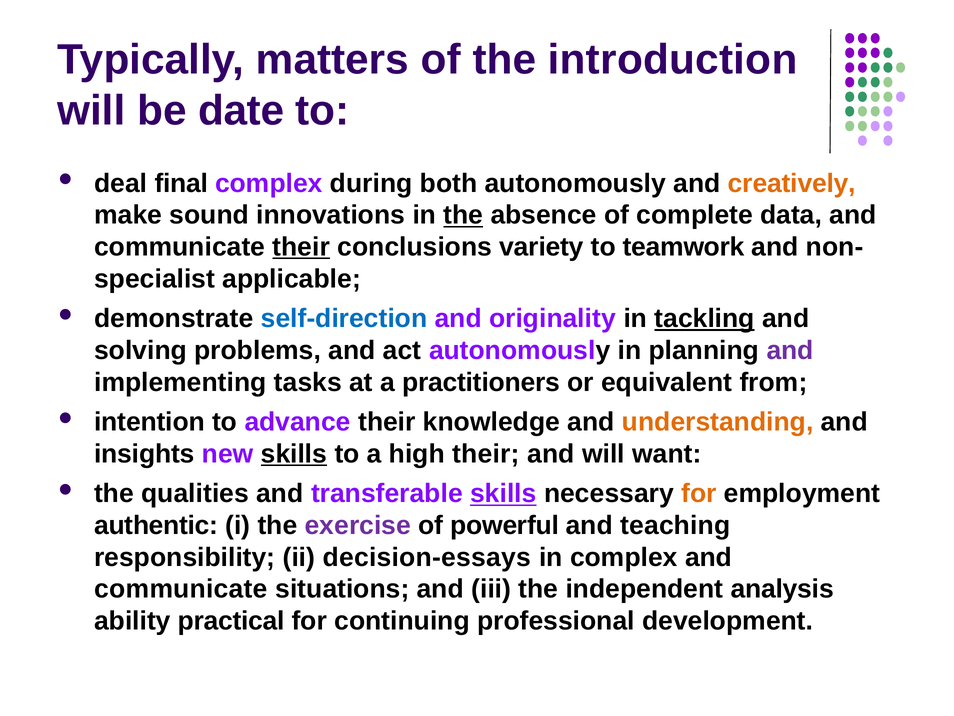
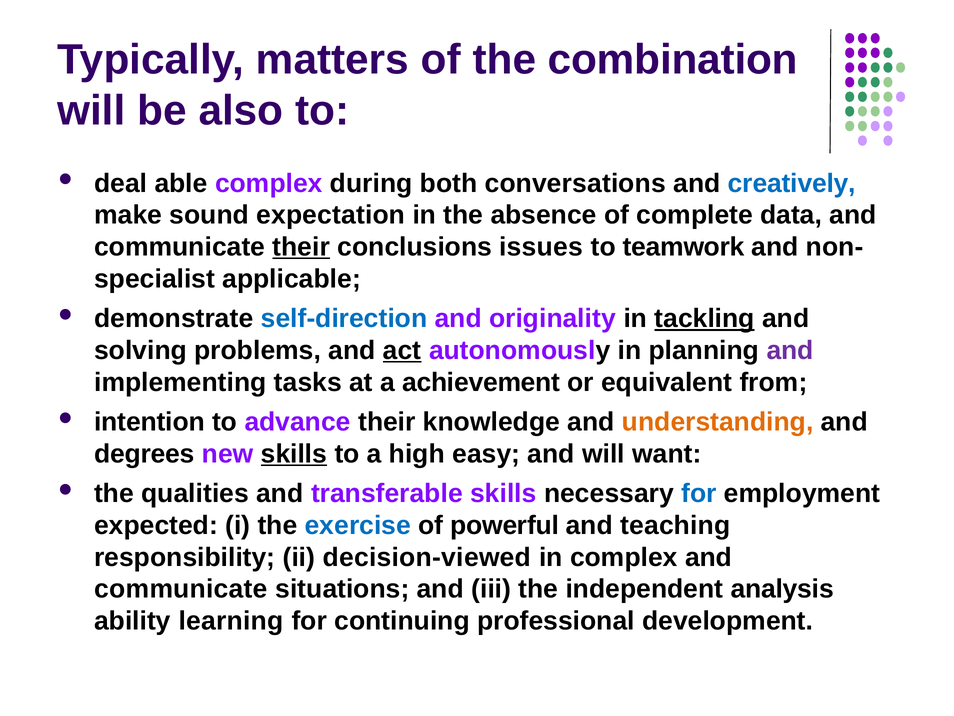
introduction: introduction -> combination
date: date -> also
final: final -> able
both autonomously: autonomously -> conversations
creatively colour: orange -> blue
innovations: innovations -> expectation
the at (463, 215) underline: present -> none
variety: variety -> issues
act underline: none -> present
practitioners: practitioners -> achievement
insights: insights -> degrees
high their: their -> easy
skills at (503, 493) underline: present -> none
for at (699, 493) colour: orange -> blue
authentic: authentic -> expected
exercise colour: purple -> blue
decision-essays: decision-essays -> decision-viewed
practical: practical -> learning
